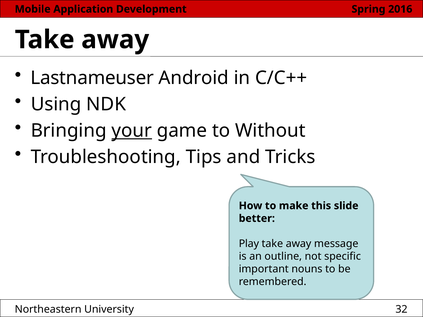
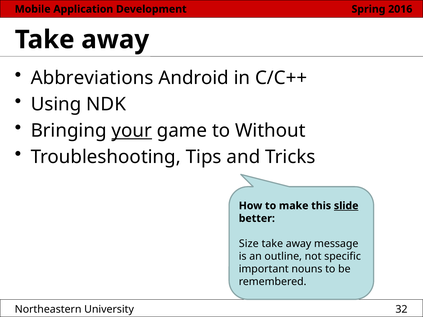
Lastnameuser: Lastnameuser -> Abbreviations
slide underline: none -> present
Play: Play -> Size
